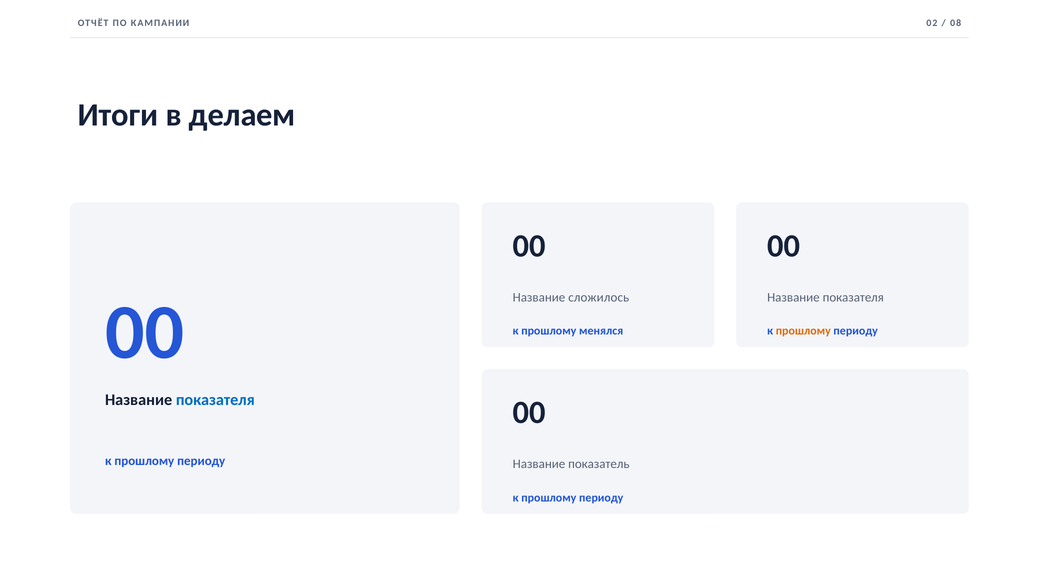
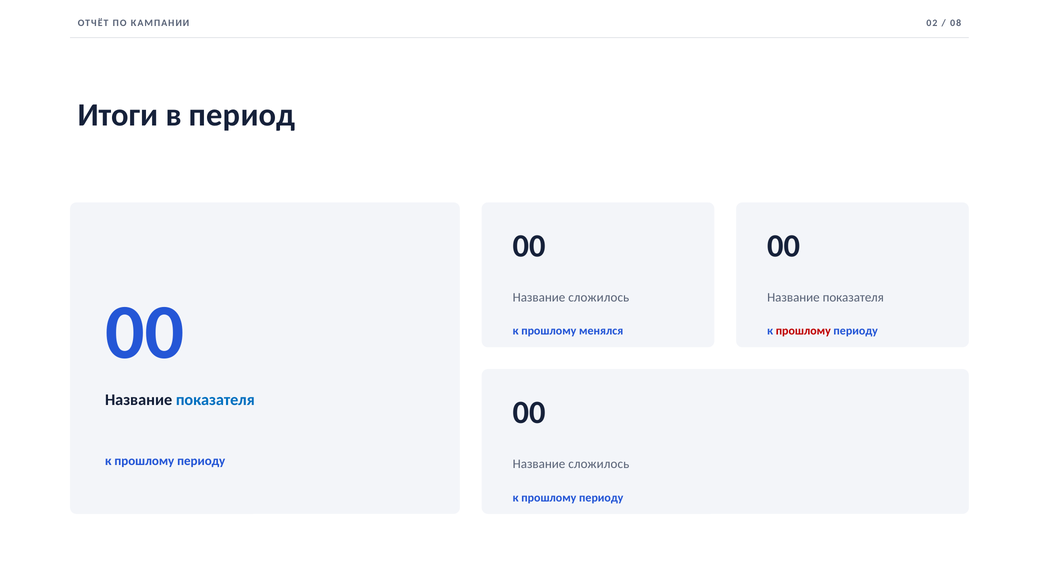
делаем: делаем -> период
прошлому at (803, 331) colour: orange -> red
показатель at (599, 465): показатель -> сложилось
